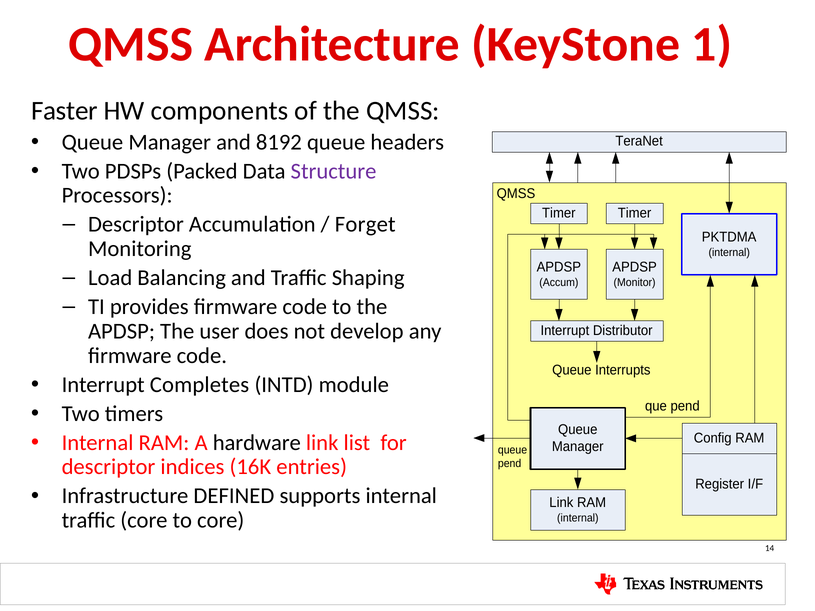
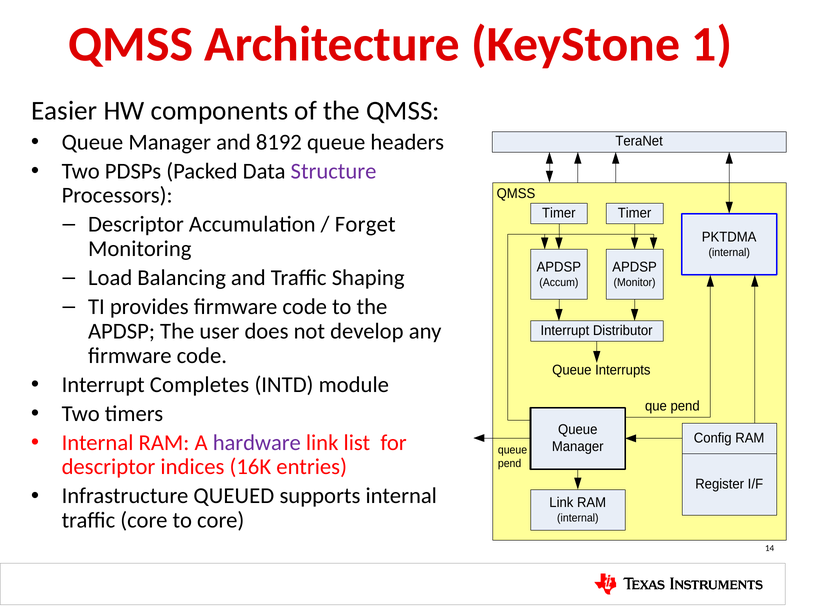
Faster: Faster -> Easier
hardware colour: black -> purple
DEFINED: DEFINED -> QUEUED
